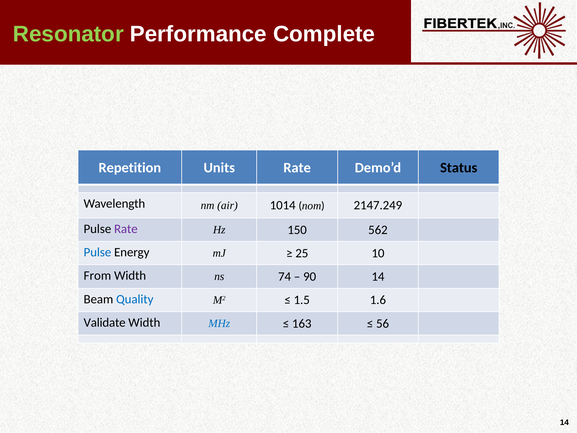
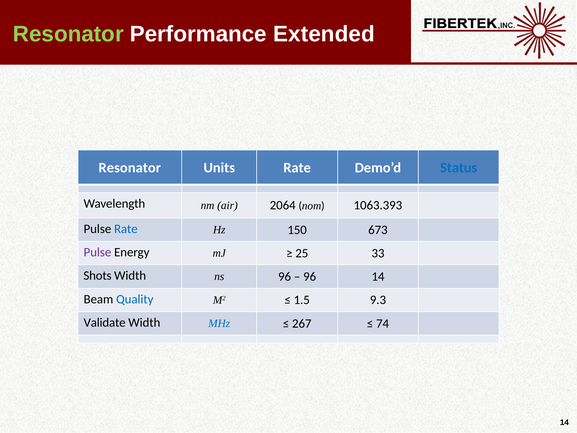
Complete: Complete -> Extended
Repetition at (130, 167): Repetition -> Resonator
Status colour: black -> blue
1014: 1014 -> 2064
2147.249: 2147.249 -> 1063.393
Rate at (126, 229) colour: purple -> blue
562: 562 -> 673
Pulse at (97, 252) colour: blue -> purple
10: 10 -> 33
From: From -> Shots
ns 74: 74 -> 96
90 at (310, 277): 90 -> 96
1.6: 1.6 -> 9.3
163: 163 -> 267
56: 56 -> 74
